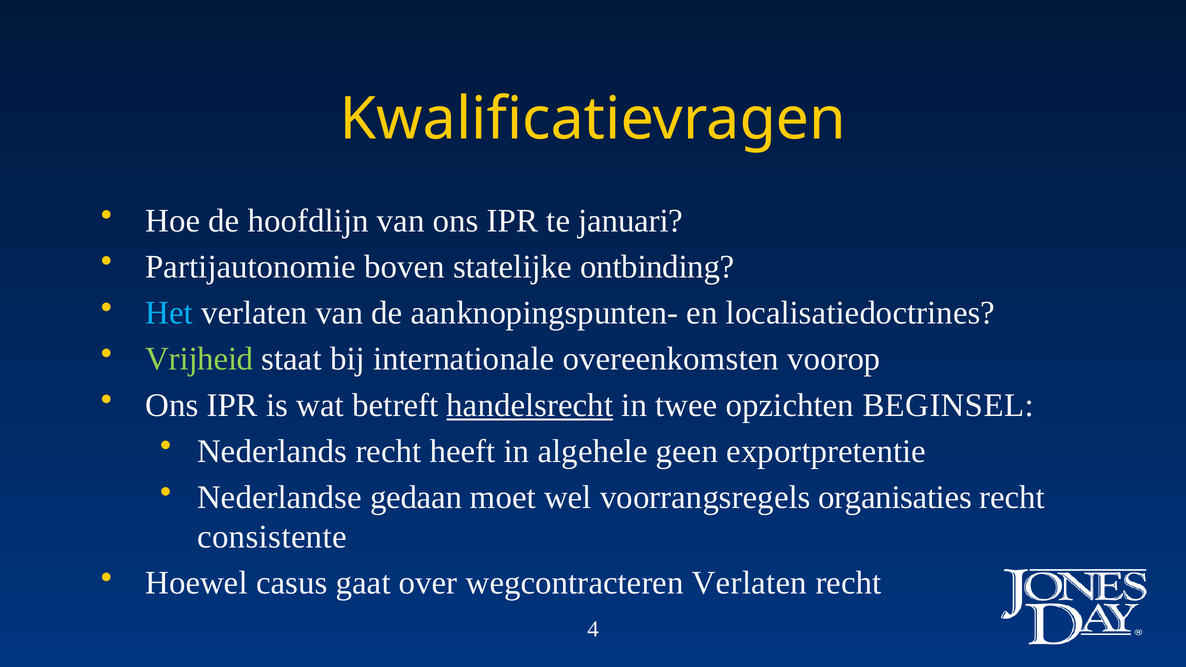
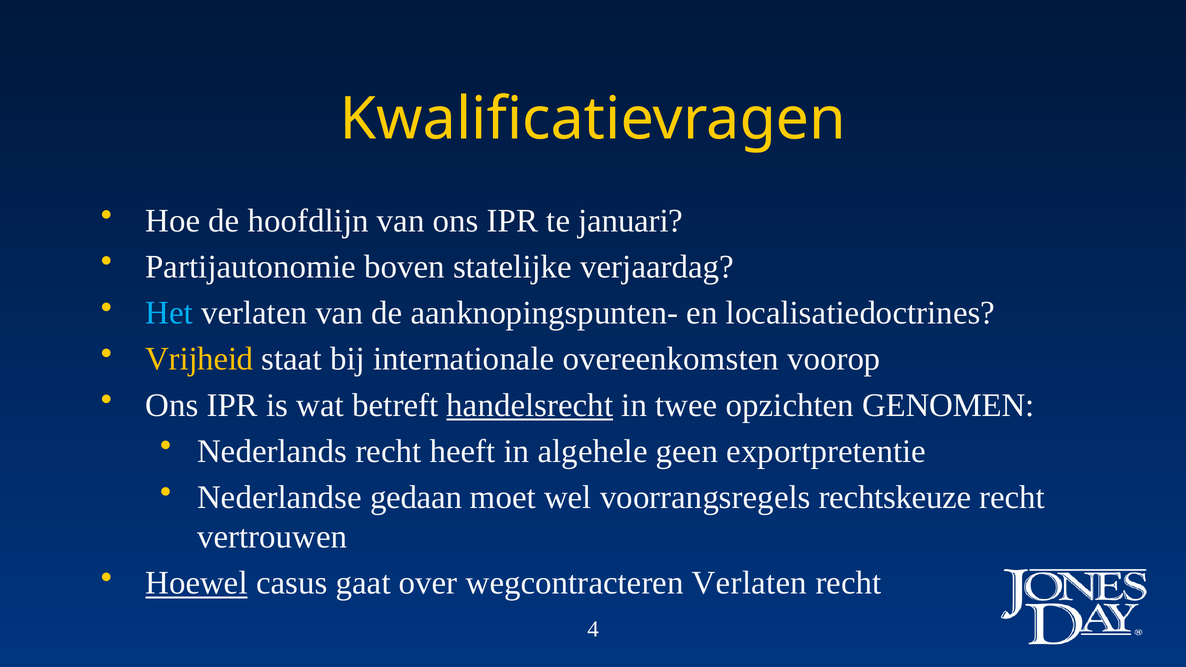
ontbinding: ontbinding -> verjaardag
Vrijheid colour: light green -> yellow
BEGINSEL: BEGINSEL -> GENOMEN
organisaties: organisaties -> rechtskeuze
consistente: consistente -> vertrouwen
Hoewel underline: none -> present
